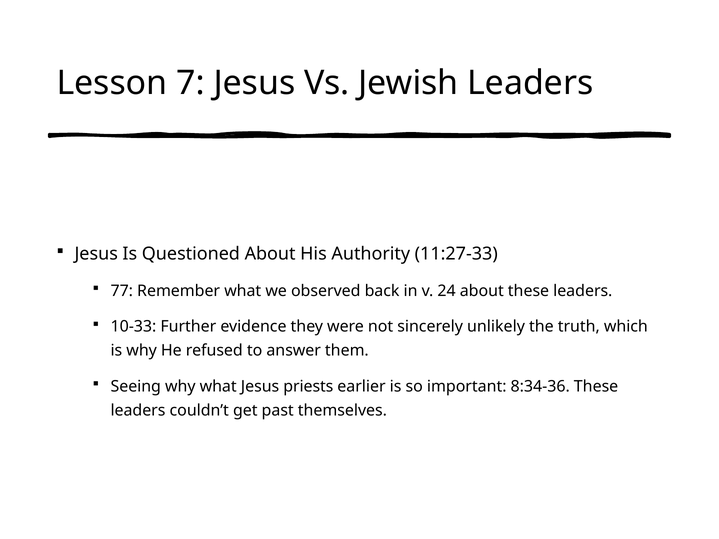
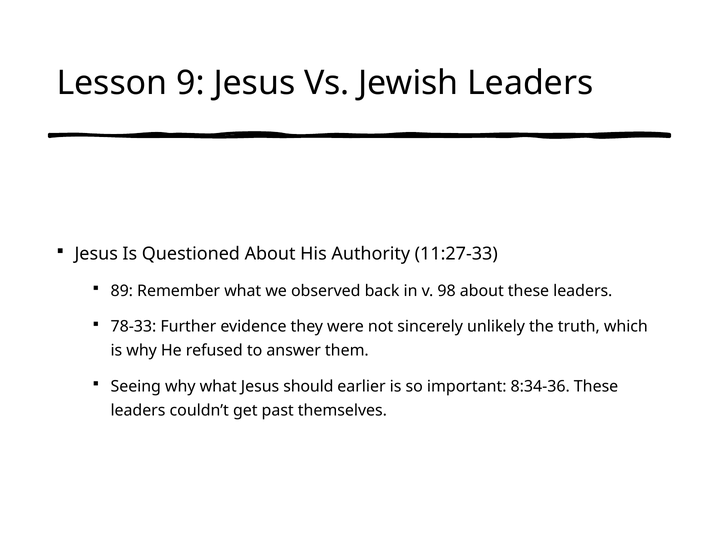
7: 7 -> 9
77: 77 -> 89
24: 24 -> 98
10-33: 10-33 -> 78-33
priests: priests -> should
